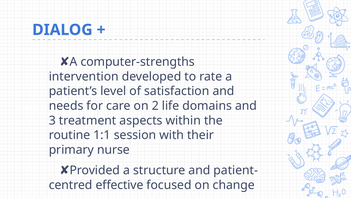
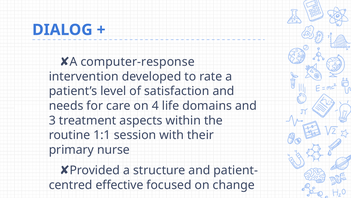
computer-strengths: computer-strengths -> computer-response
2: 2 -> 4
